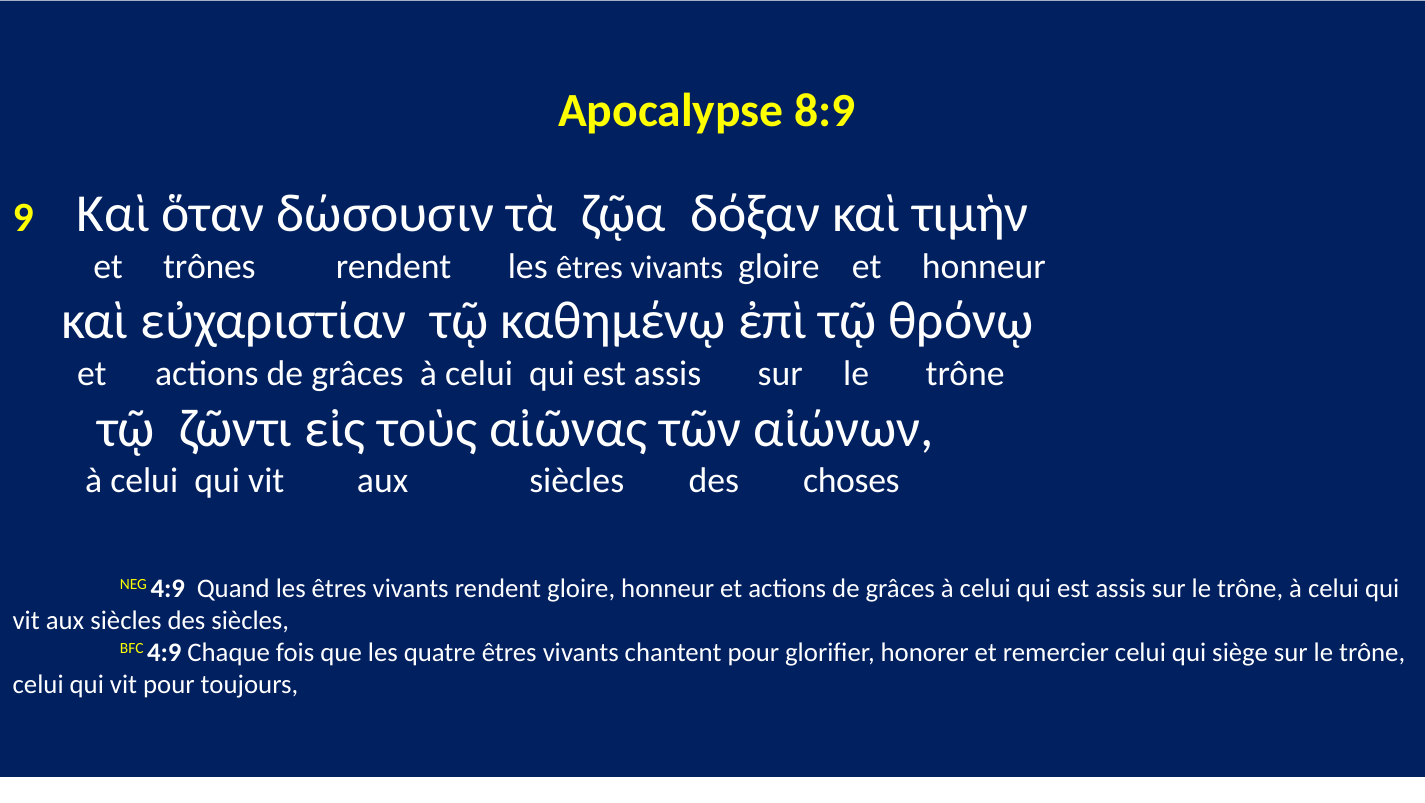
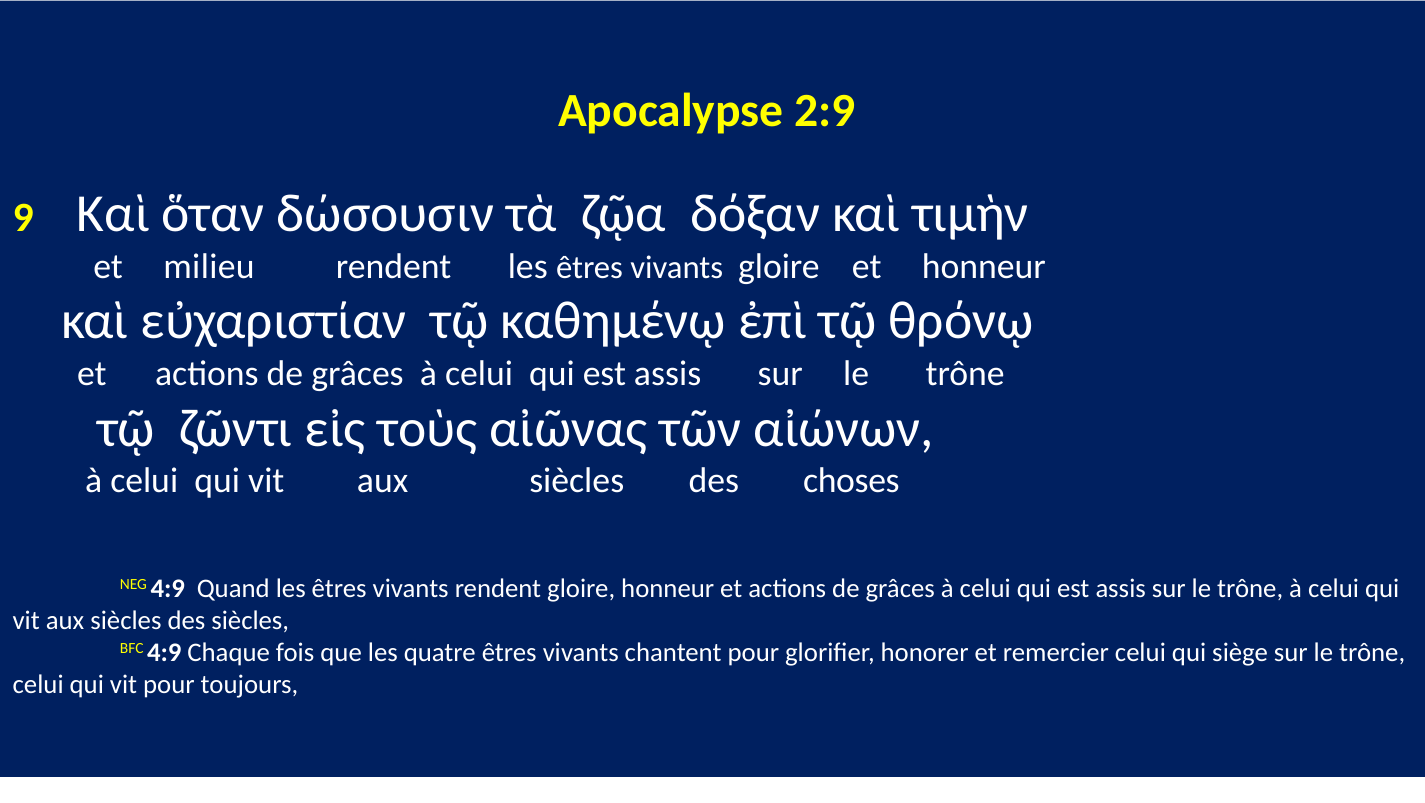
8:9: 8:9 -> 2:9
trônes: trônes -> milieu
